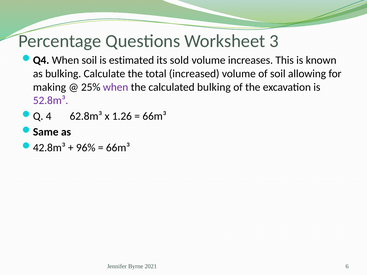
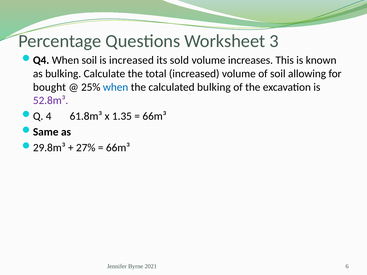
is estimated: estimated -> increased
making: making -> bought
when at (116, 87) colour: purple -> blue
62.8m³: 62.8m³ -> 61.8m³
1.26: 1.26 -> 1.35
42.8m³: 42.8m³ -> 29.8m³
96%: 96% -> 27%
